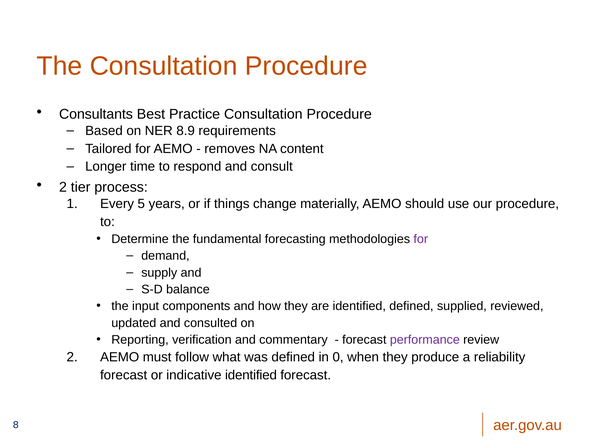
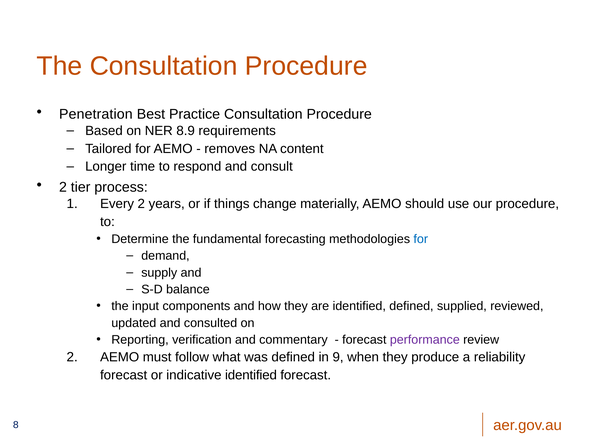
Consultants: Consultants -> Penetration
Every 5: 5 -> 2
for at (421, 239) colour: purple -> blue
0: 0 -> 9
